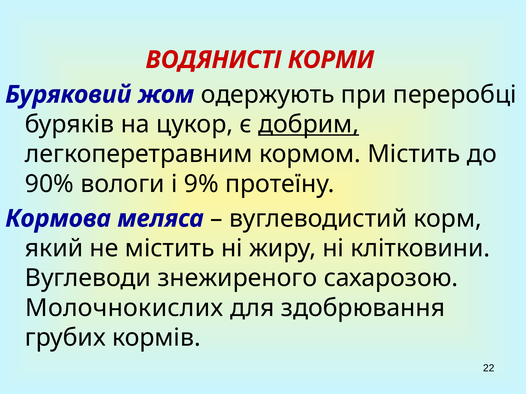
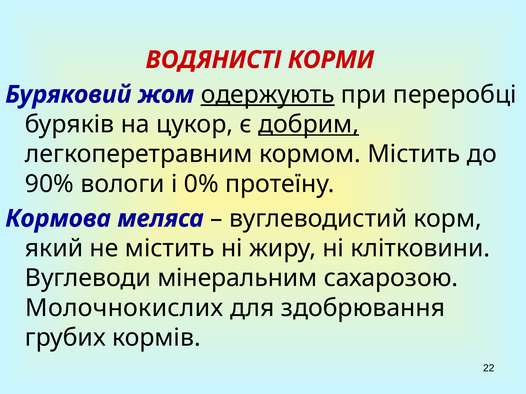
одержують underline: none -> present
9%: 9% -> 0%
знежиреного: знежиреного -> мінеральним
